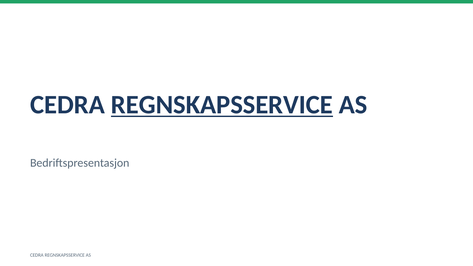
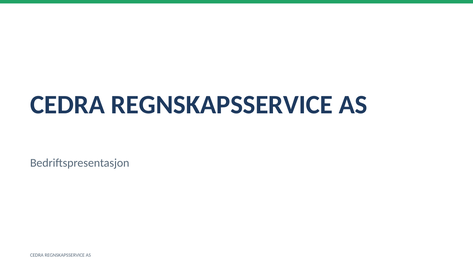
REGNSKAPSSERVICE at (222, 105) underline: present -> none
